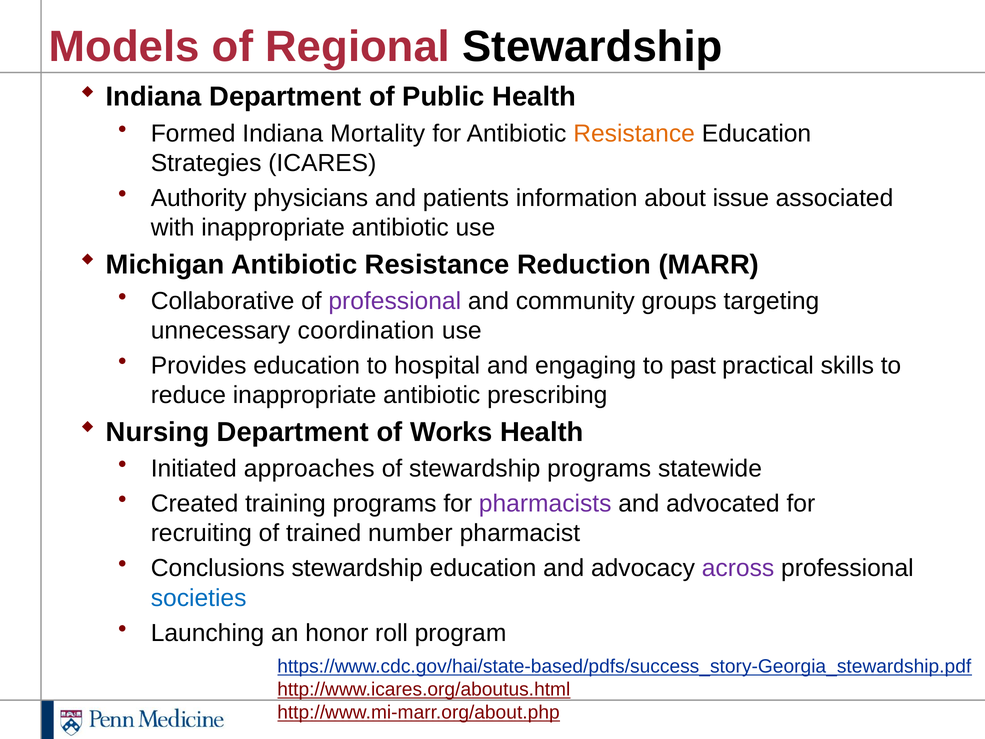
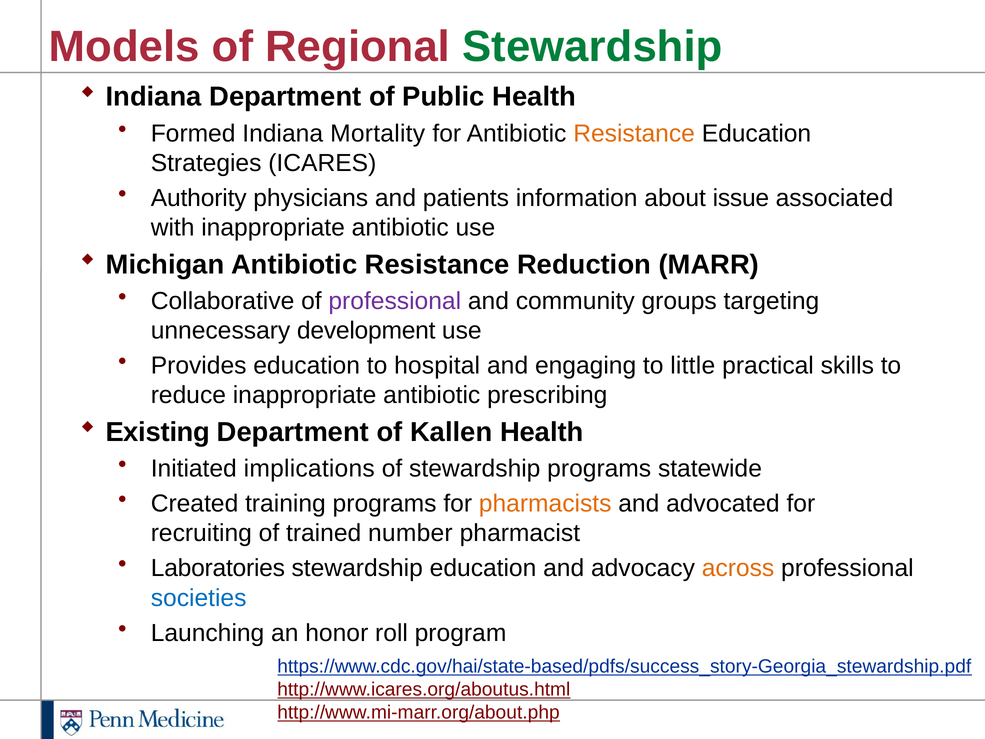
Stewardship at (592, 47) colour: black -> green
coordination: coordination -> development
past: past -> little
Nursing: Nursing -> Existing
Works: Works -> Kallen
approaches: approaches -> implications
pharmacists colour: purple -> orange
Conclusions: Conclusions -> Laboratories
across colour: purple -> orange
